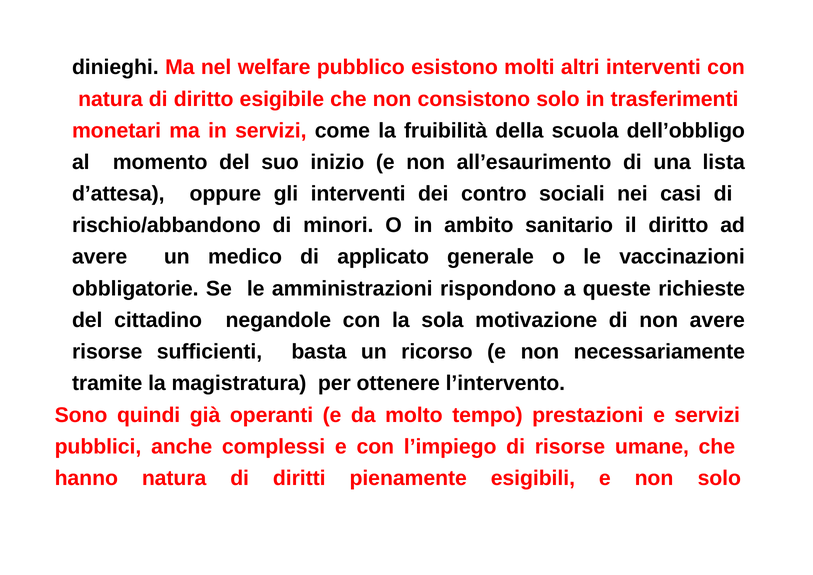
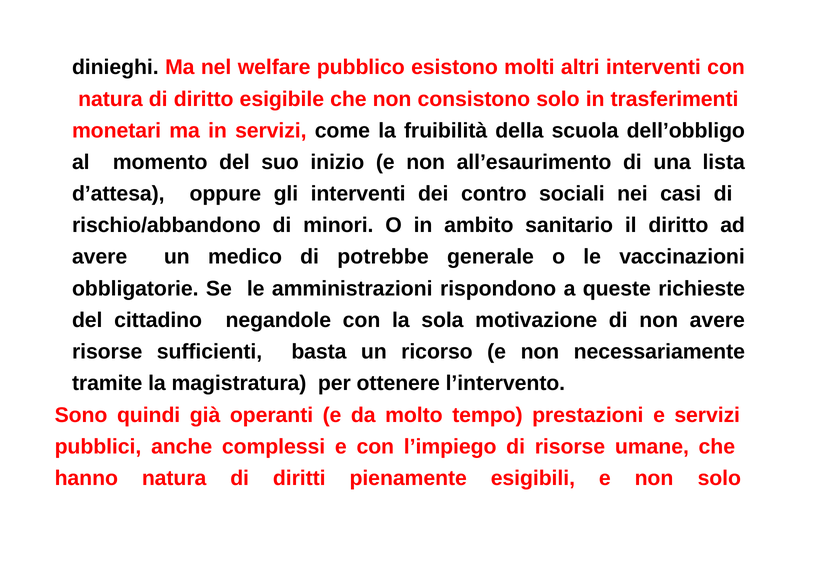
applicato: applicato -> potrebbe
